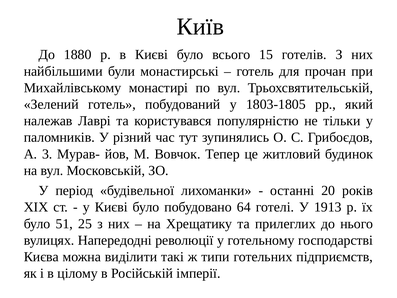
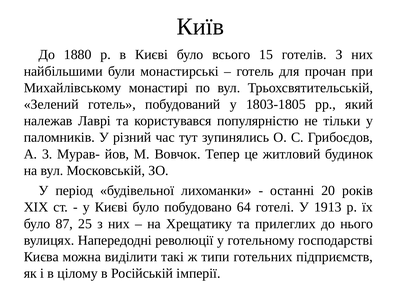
51: 51 -> 87
